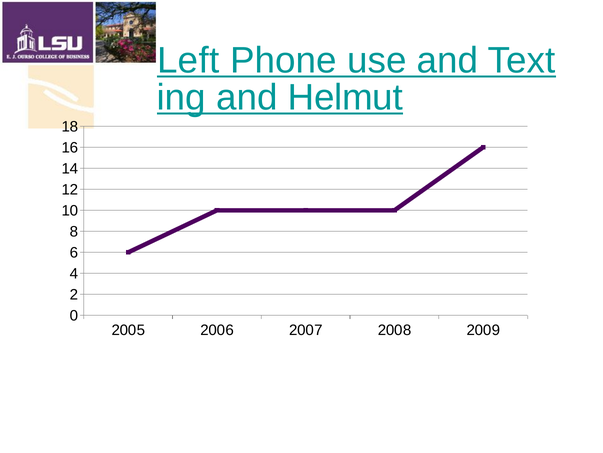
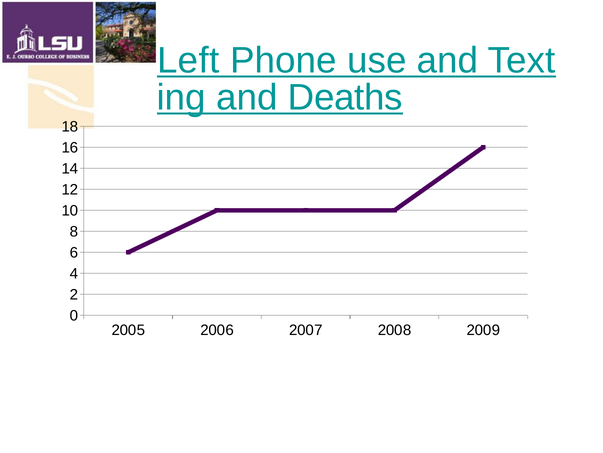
Helmut: Helmut -> Deaths
